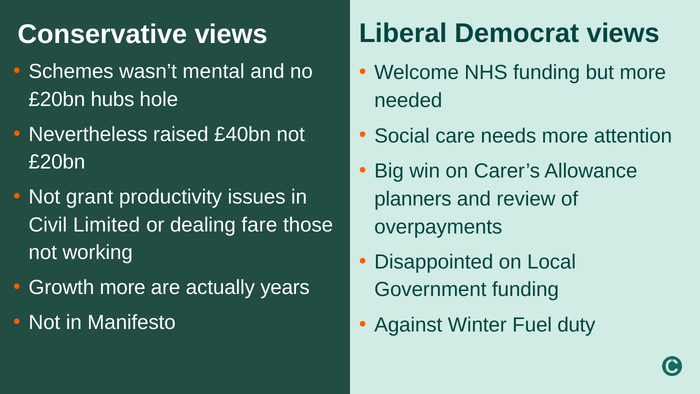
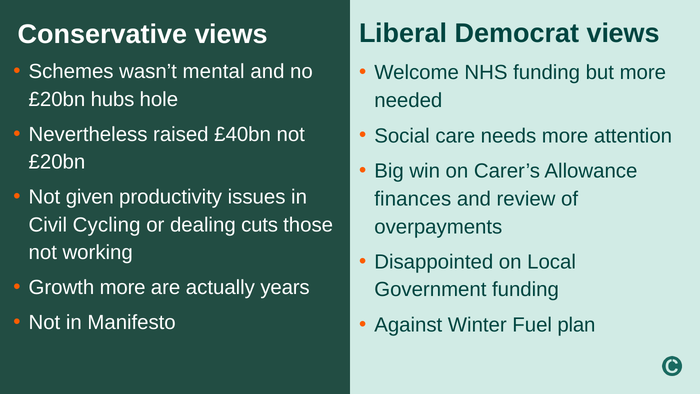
grant: grant -> given
planners: planners -> finances
Limited: Limited -> Cycling
fare: fare -> cuts
duty: duty -> plan
